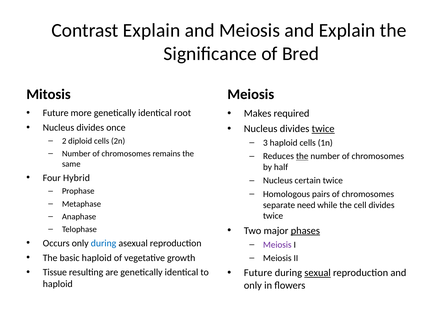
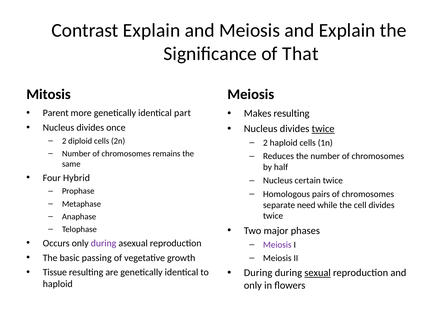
Bred: Bred -> That
Future at (56, 113): Future -> Parent
root: root -> part
Makes required: required -> resulting
3 at (265, 143): 3 -> 2
the at (302, 156) underline: present -> none
phases underline: present -> none
during at (104, 243) colour: blue -> purple
basic haploid: haploid -> passing
Future at (258, 273): Future -> During
